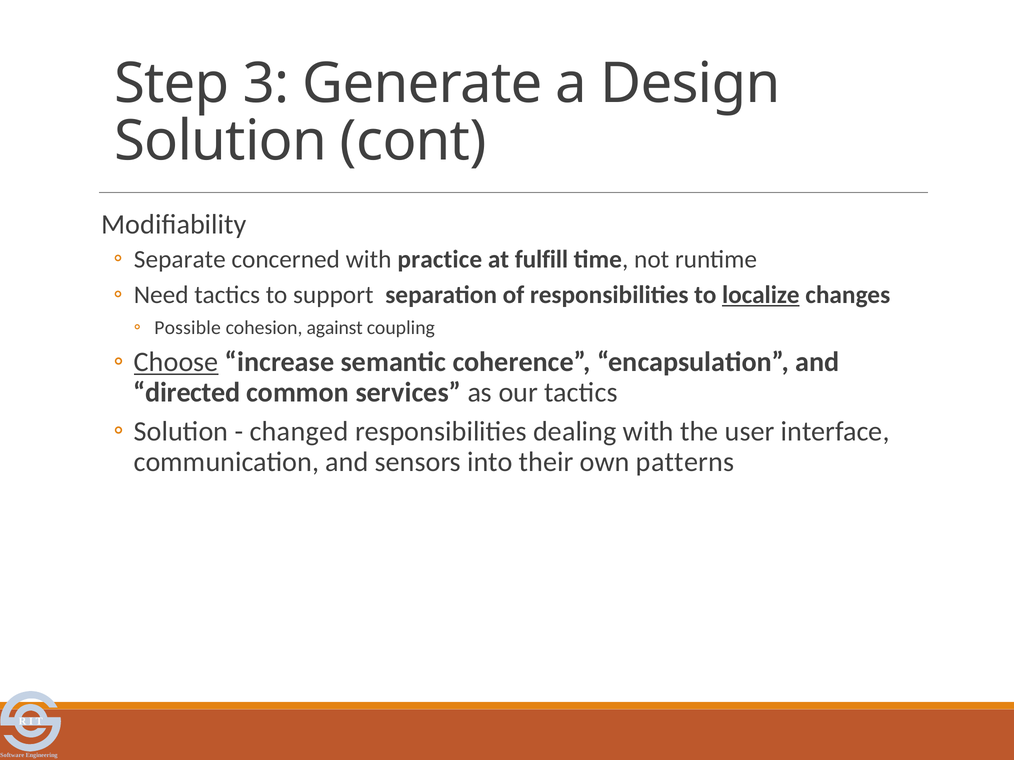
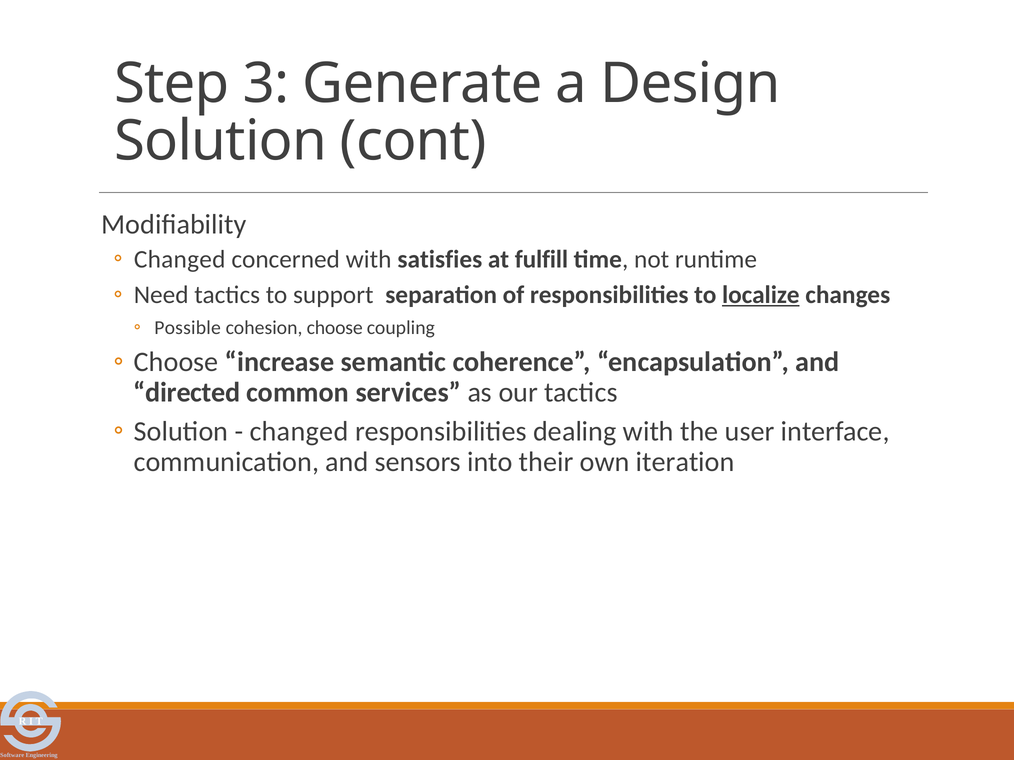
Separate at (180, 259): Separate -> Changed
practice: practice -> satisfies
cohesion against: against -> choose
Choose at (176, 362) underline: present -> none
patterns: patterns -> iteration
